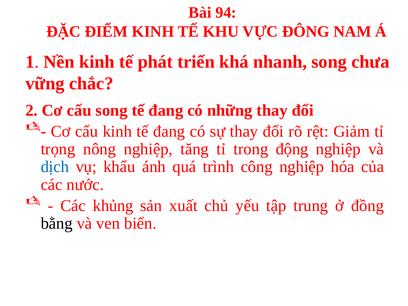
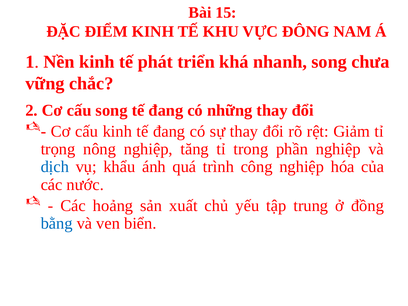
94: 94 -> 15
động: động -> phần
khủng: khủng -> hoảng
bằng colour: black -> blue
